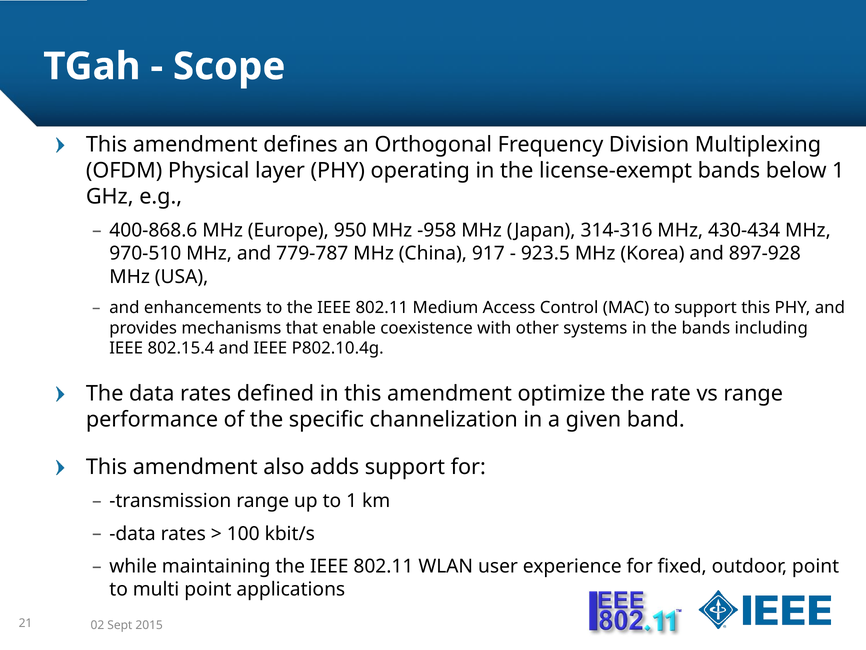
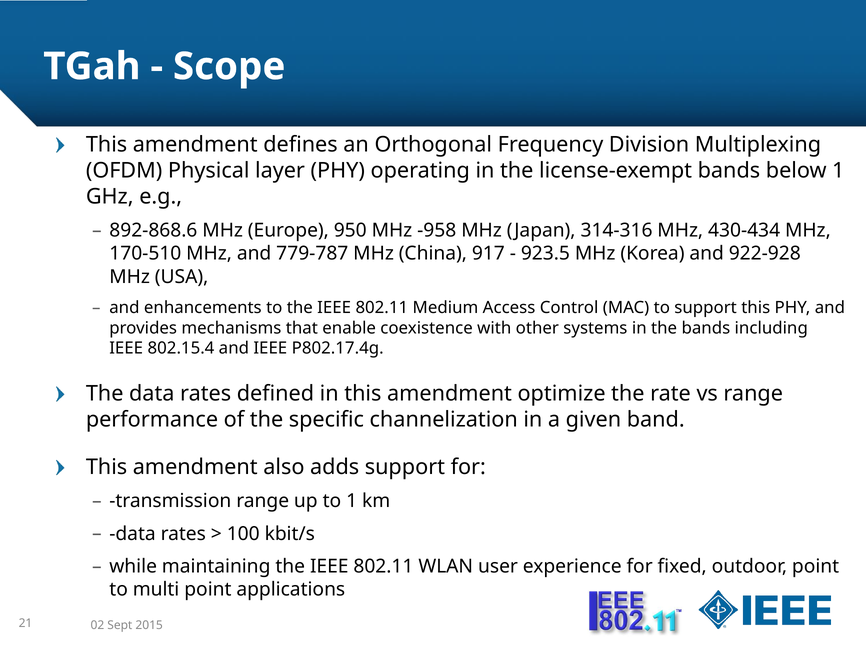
400-868.6: 400-868.6 -> 892-868.6
970-510: 970-510 -> 170-510
897-928: 897-928 -> 922-928
P802.10.4g: P802.10.4g -> P802.17.4g
